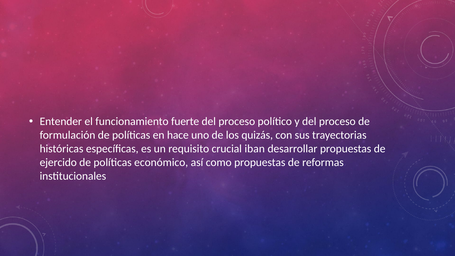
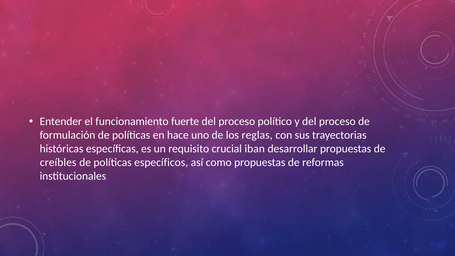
quizás: quizás -> reglas
ejercido: ejercido -> creíbles
económico: económico -> específicos
